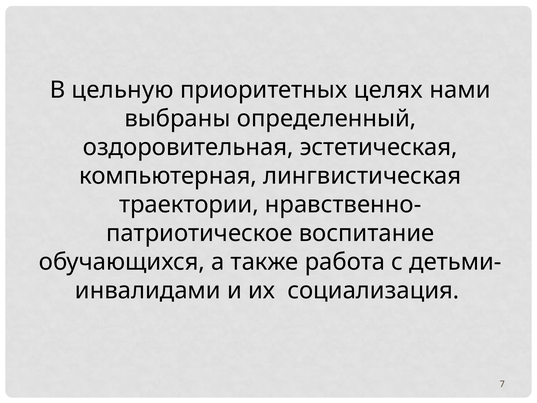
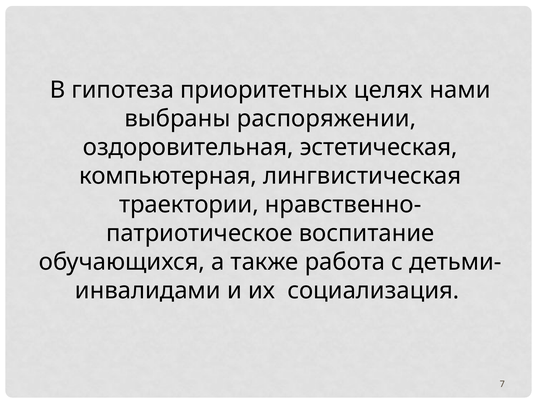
цельную: цельную -> гипотеза
определенный: определенный -> распоряжении
